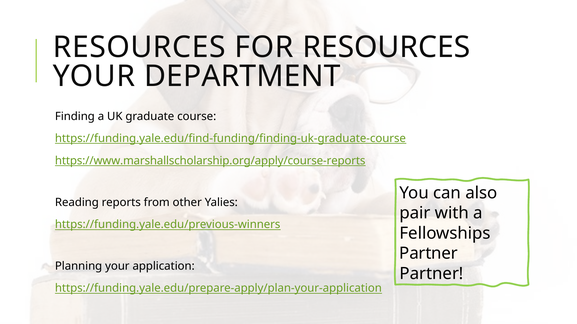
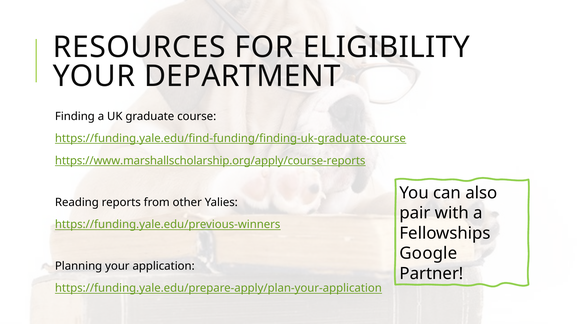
FOR RESOURCES: RESOURCES -> ELIGIBILITY
Partner at (429, 254): Partner -> Google
